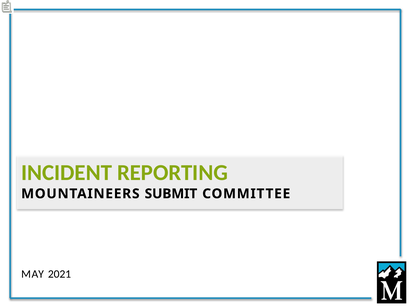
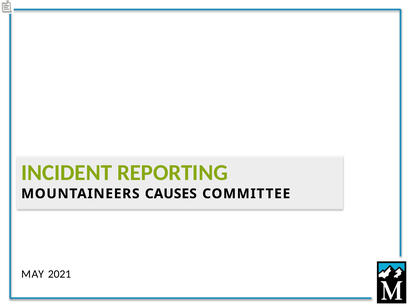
SUBMIT: SUBMIT -> CAUSES
